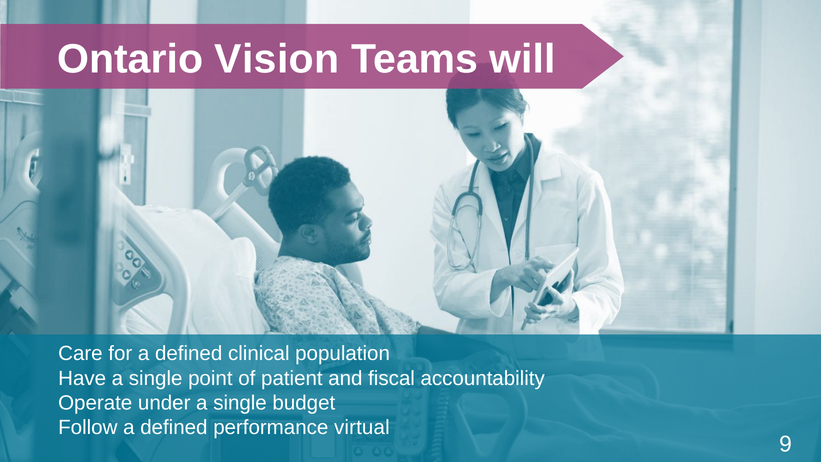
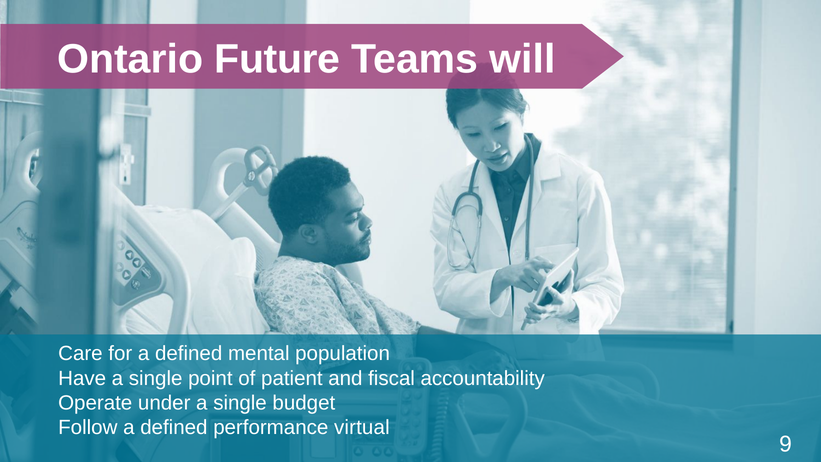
Vision: Vision -> Future
clinical: clinical -> mental
